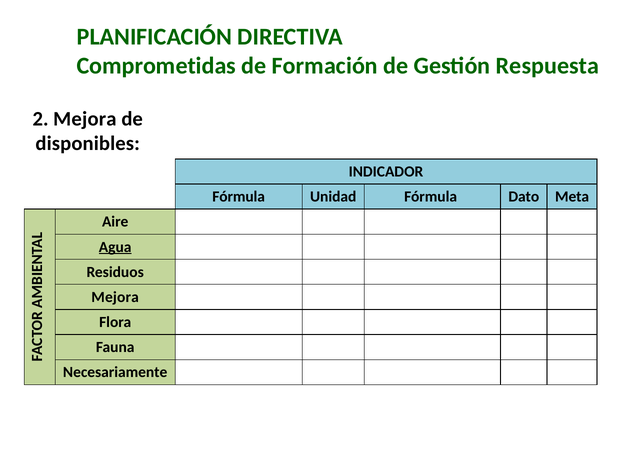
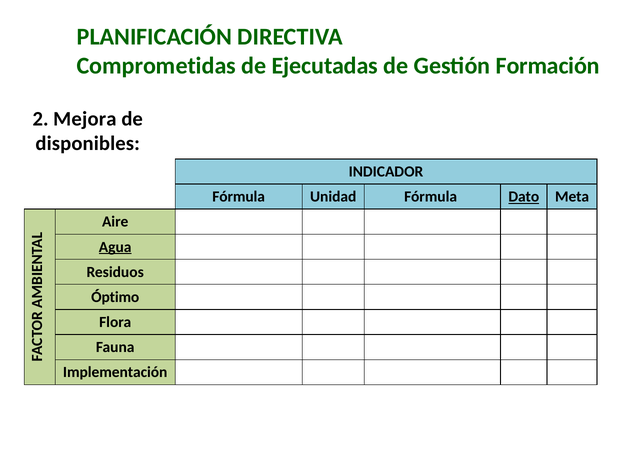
Formación: Formación -> Ejecutadas
Respuesta: Respuesta -> Formación
Dato underline: none -> present
Mejora at (115, 297): Mejora -> Óptimo
Necesariamente: Necesariamente -> Implementación
